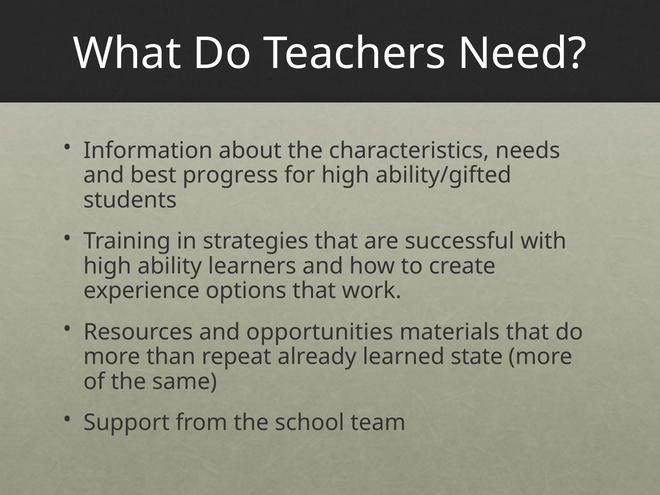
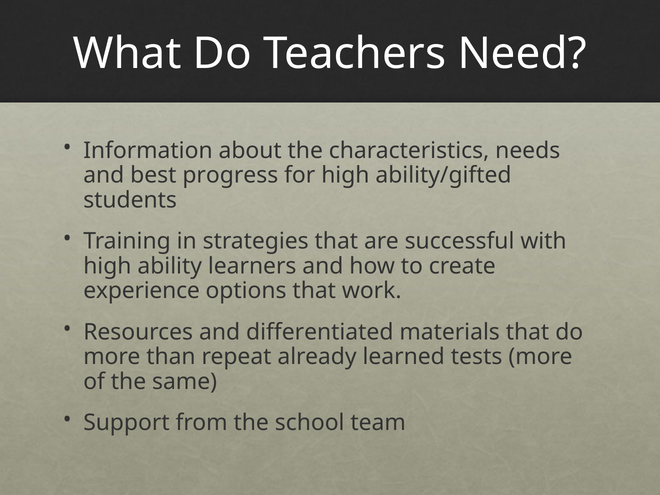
opportunities: opportunities -> differentiated
state: state -> tests
